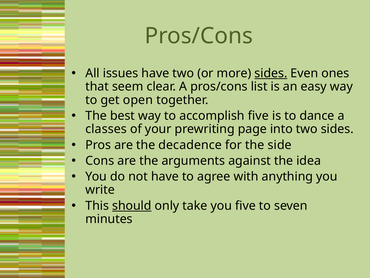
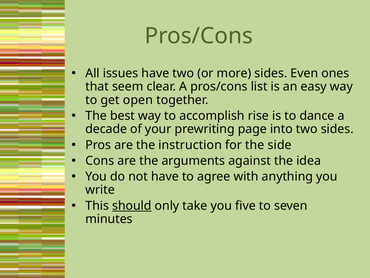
sides at (271, 73) underline: present -> none
accomplish five: five -> rise
classes: classes -> decade
decadence: decadence -> instruction
